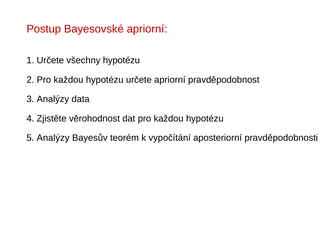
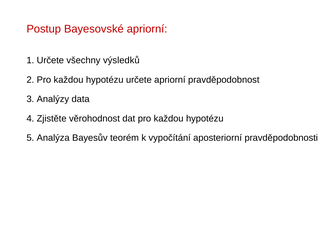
všechny hypotézu: hypotézu -> výsledků
5 Analýzy: Analýzy -> Analýza
